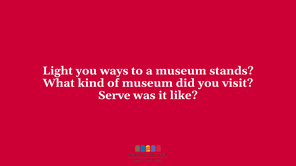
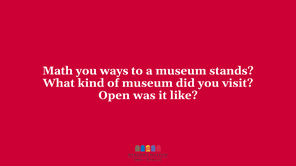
Light: Light -> Math
Serve: Serve -> Open
